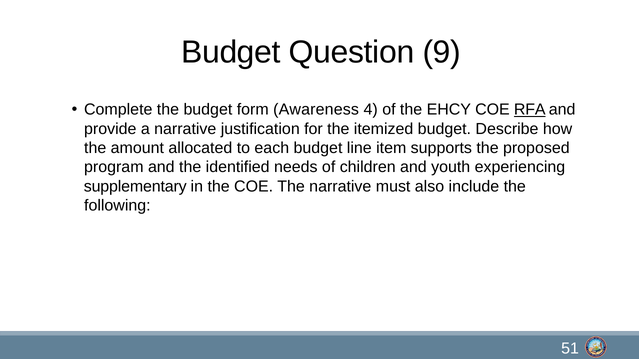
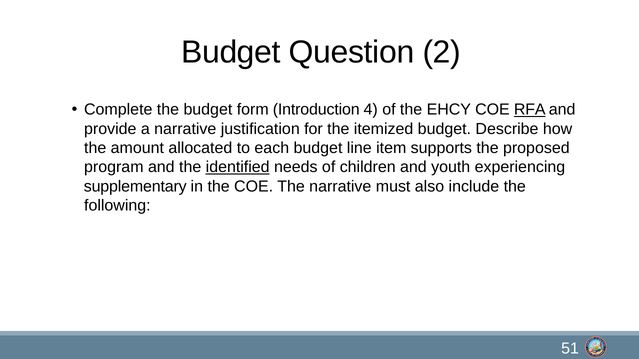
9: 9 -> 2
Awareness: Awareness -> Introduction
identified underline: none -> present
